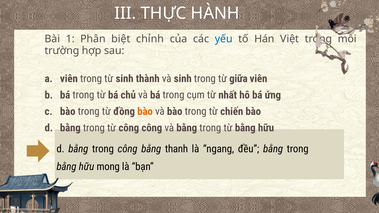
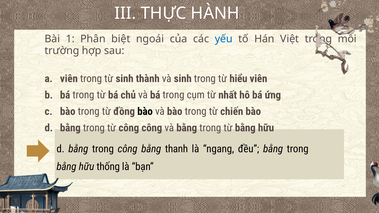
chỉnh: chỉnh -> ngoái
giữa: giữa -> hiểu
bào at (145, 112) colour: orange -> black
mong: mong -> thống
